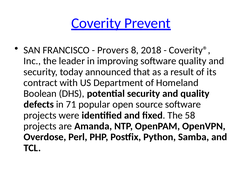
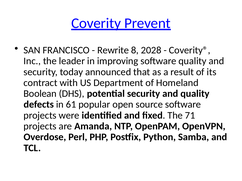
Provers: Provers -> Rewrite
2018: 2018 -> 2028
71: 71 -> 61
58: 58 -> 71
